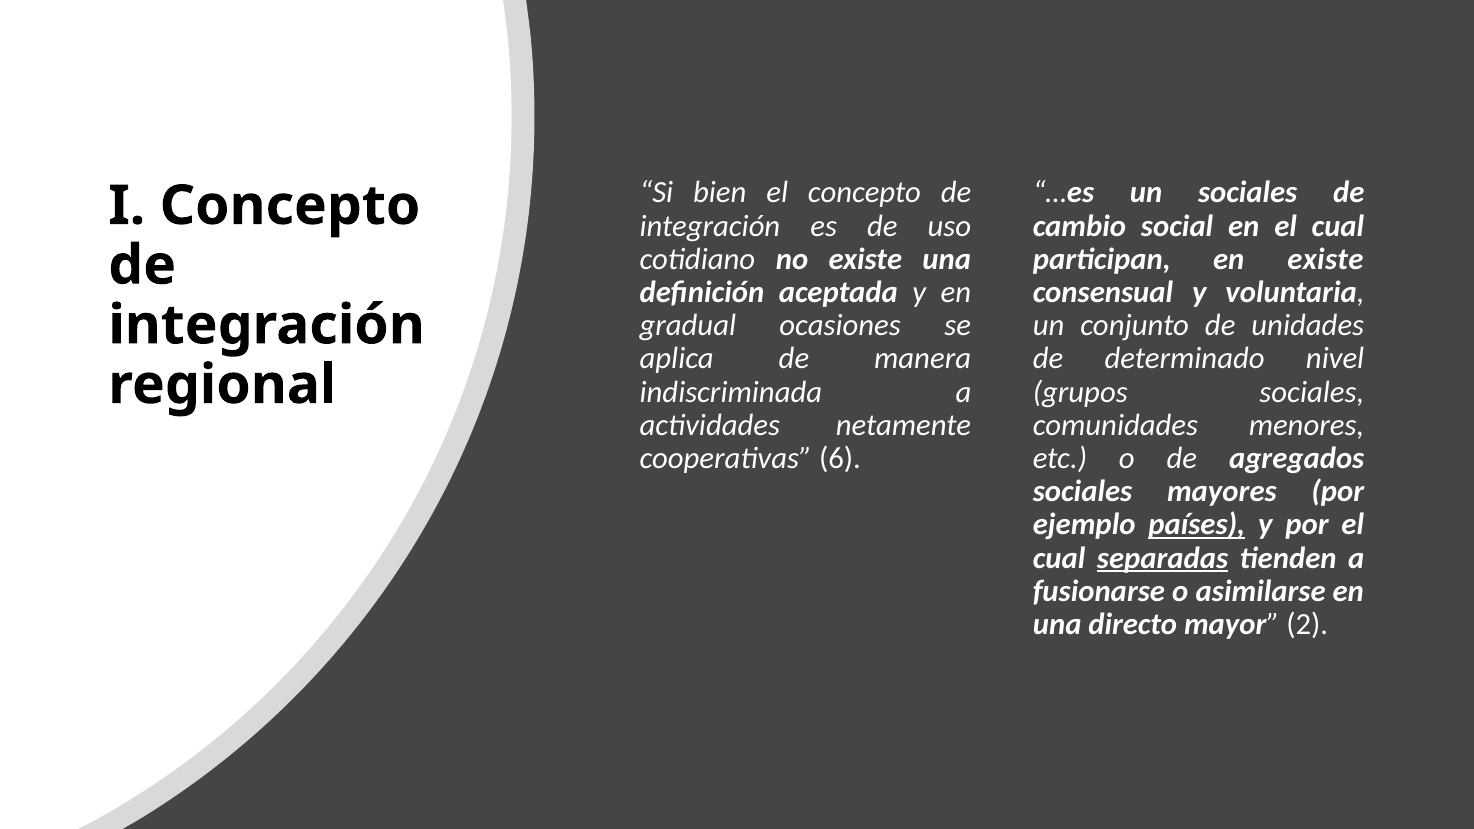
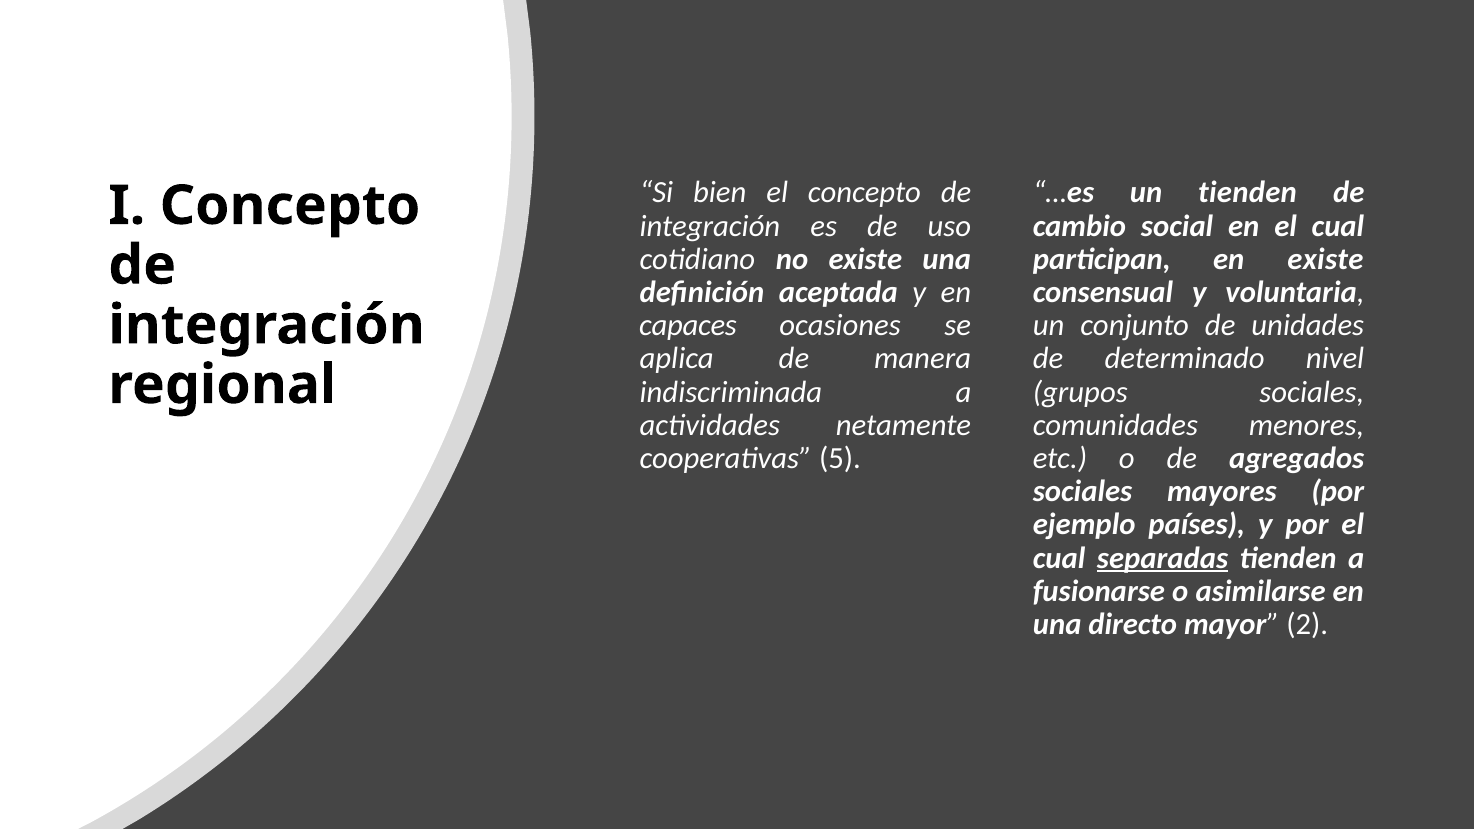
un sociales: sociales -> tienden
gradual: gradual -> capaces
6: 6 -> 5
países underline: present -> none
